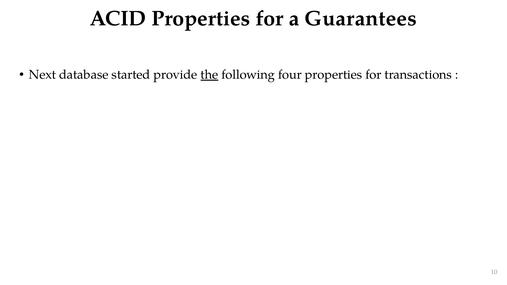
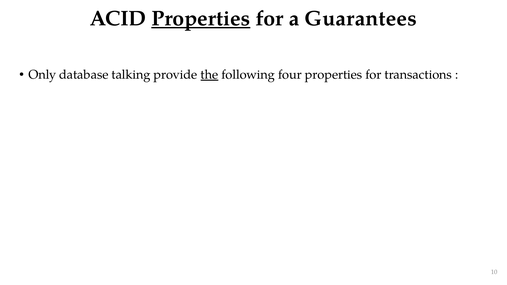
Properties at (201, 19) underline: none -> present
Next: Next -> Only
started: started -> talking
